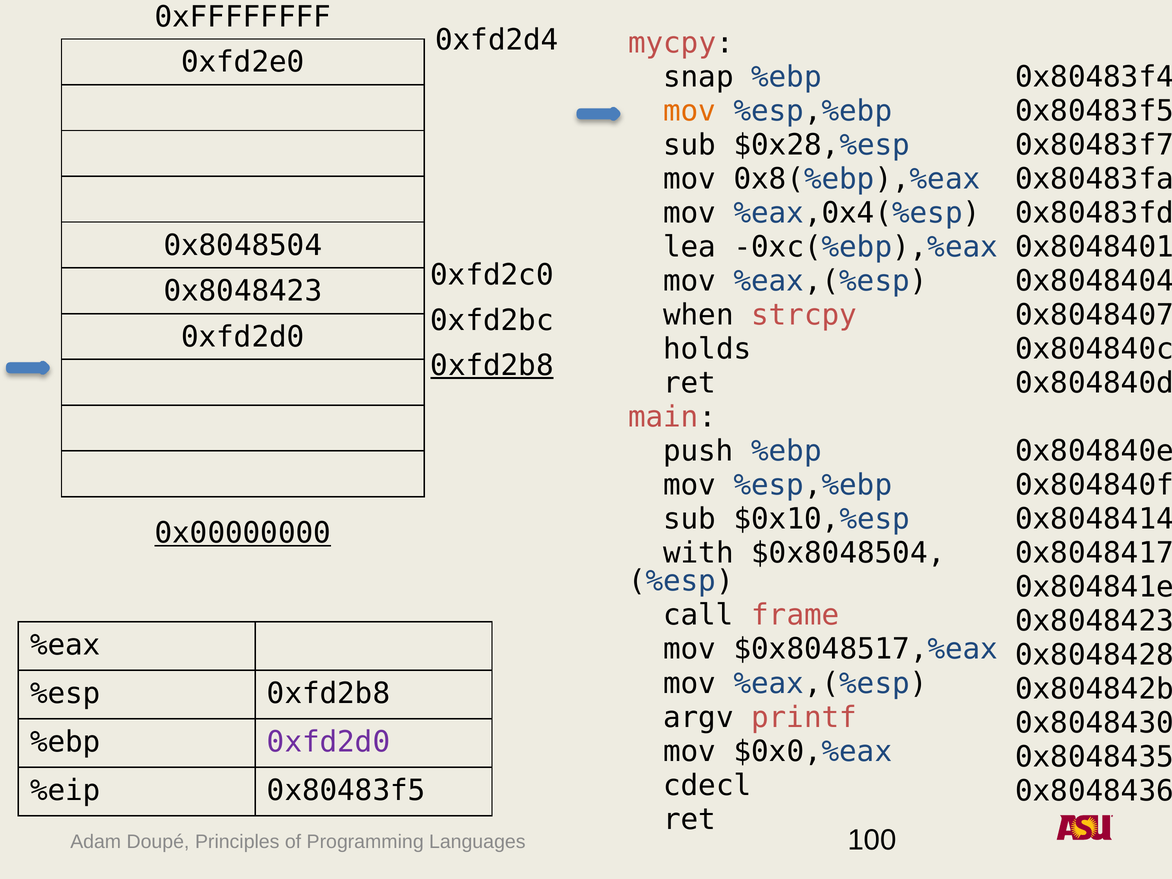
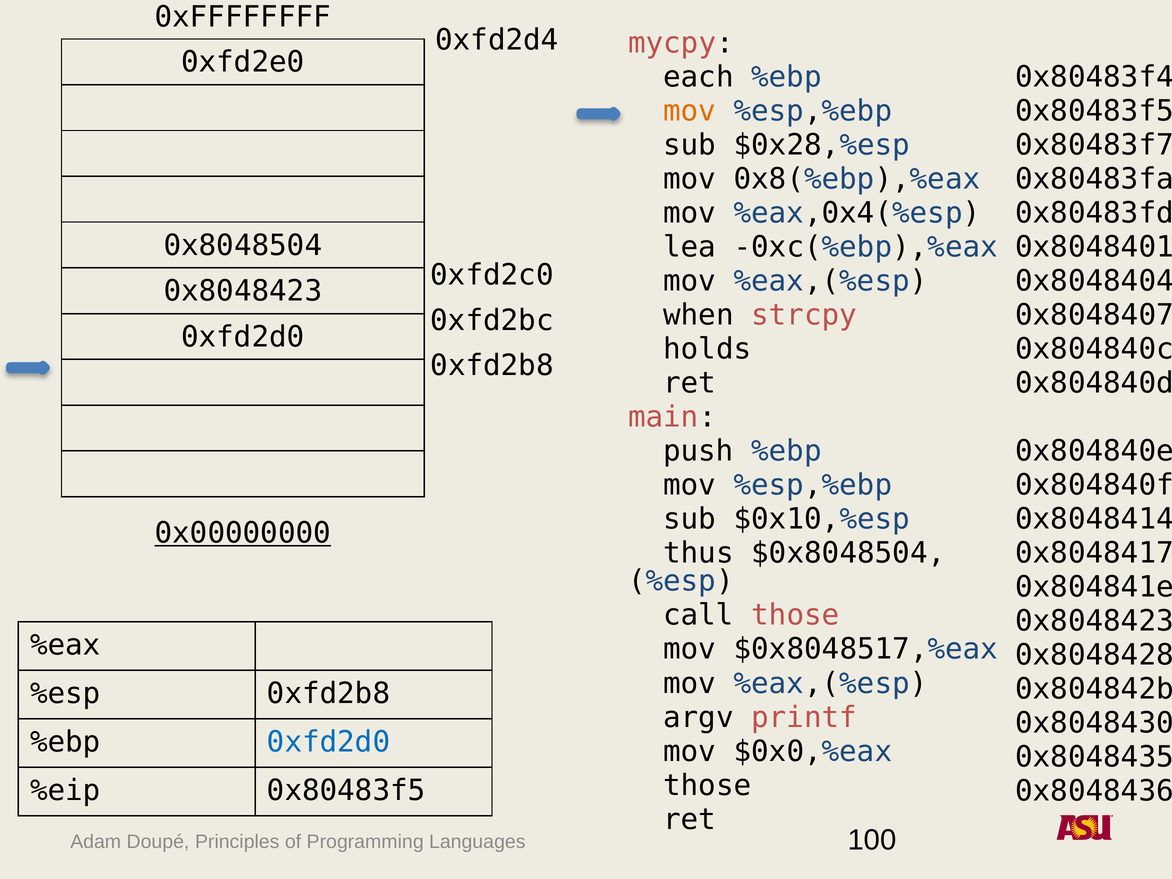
snap: snap -> each
0xfd2b8 at (492, 365) underline: present -> none
with: with -> thus
call frame: frame -> those
0xfd2d0 at (329, 742) colour: purple -> blue
cdecl at (707, 785): cdecl -> those
